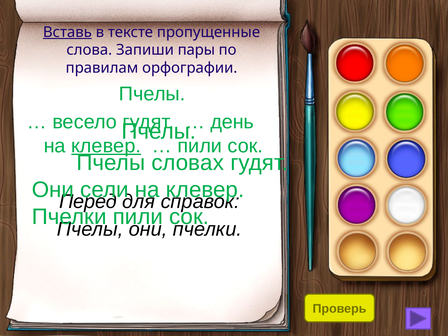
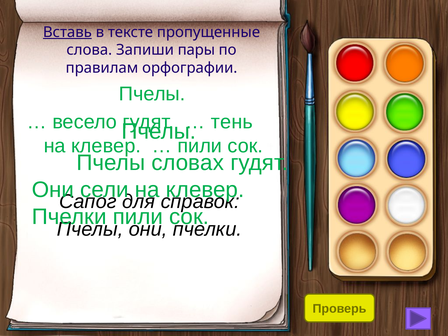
день: день -> тень
клевер at (106, 146) underline: present -> none
Перед: Перед -> Сапог
